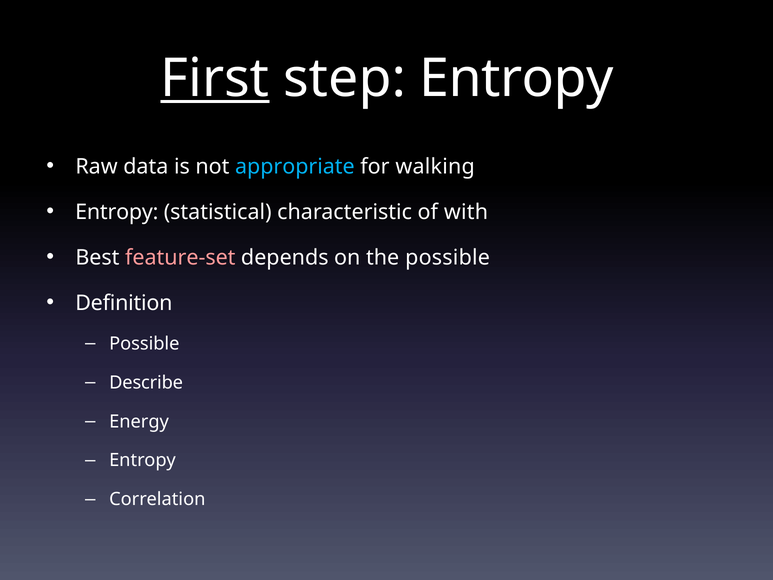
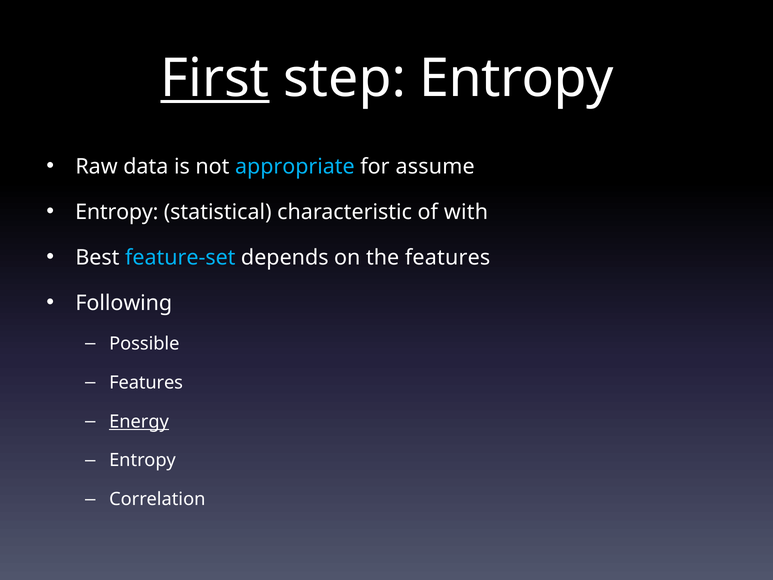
walking: walking -> assume
feature-set colour: pink -> light blue
the possible: possible -> features
Definition: Definition -> Following
Describe at (146, 382): Describe -> Features
Energy underline: none -> present
